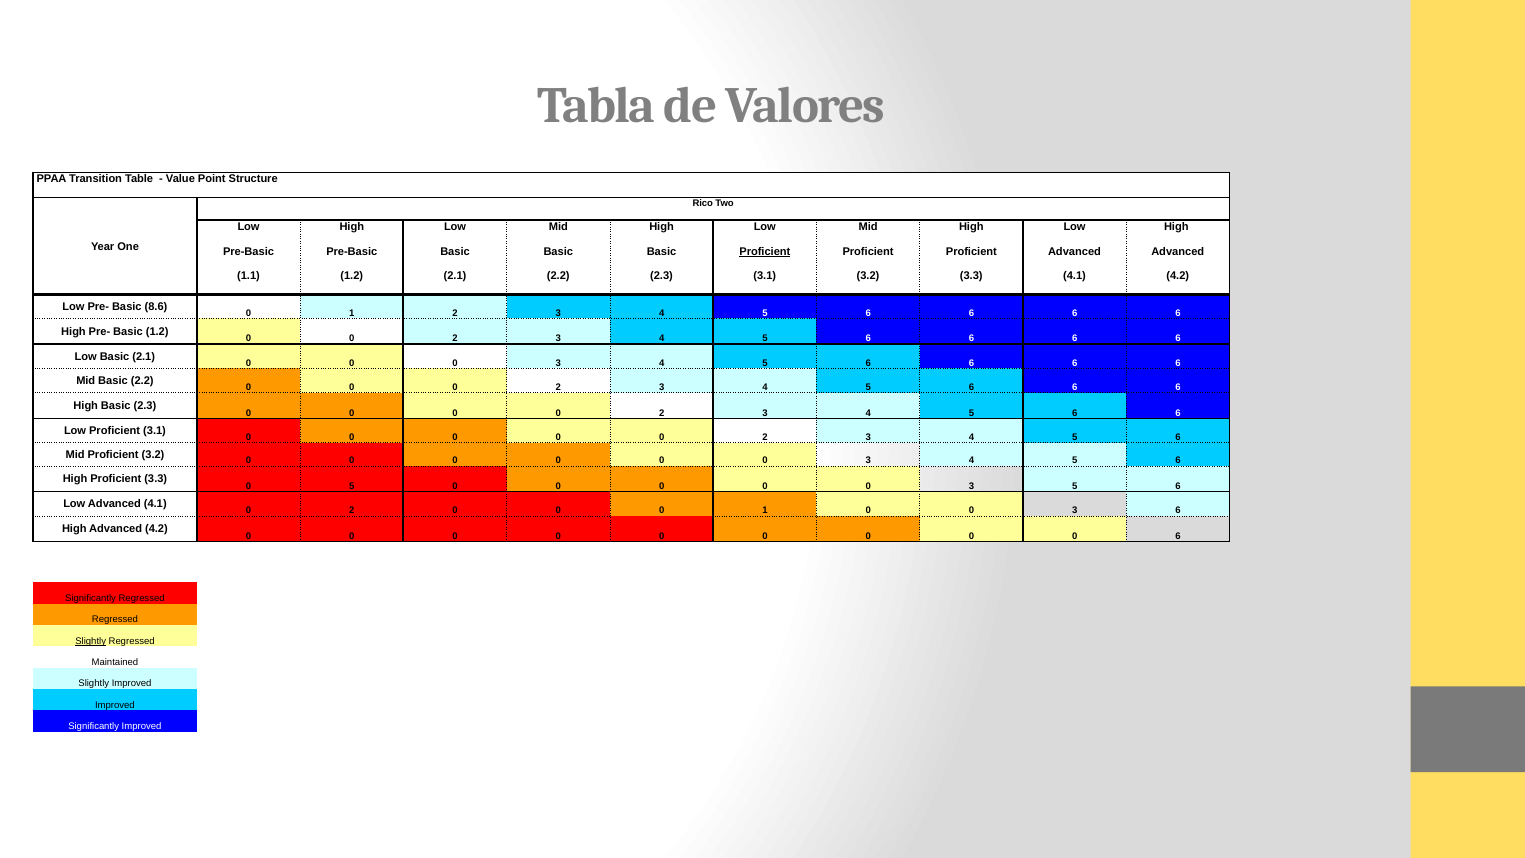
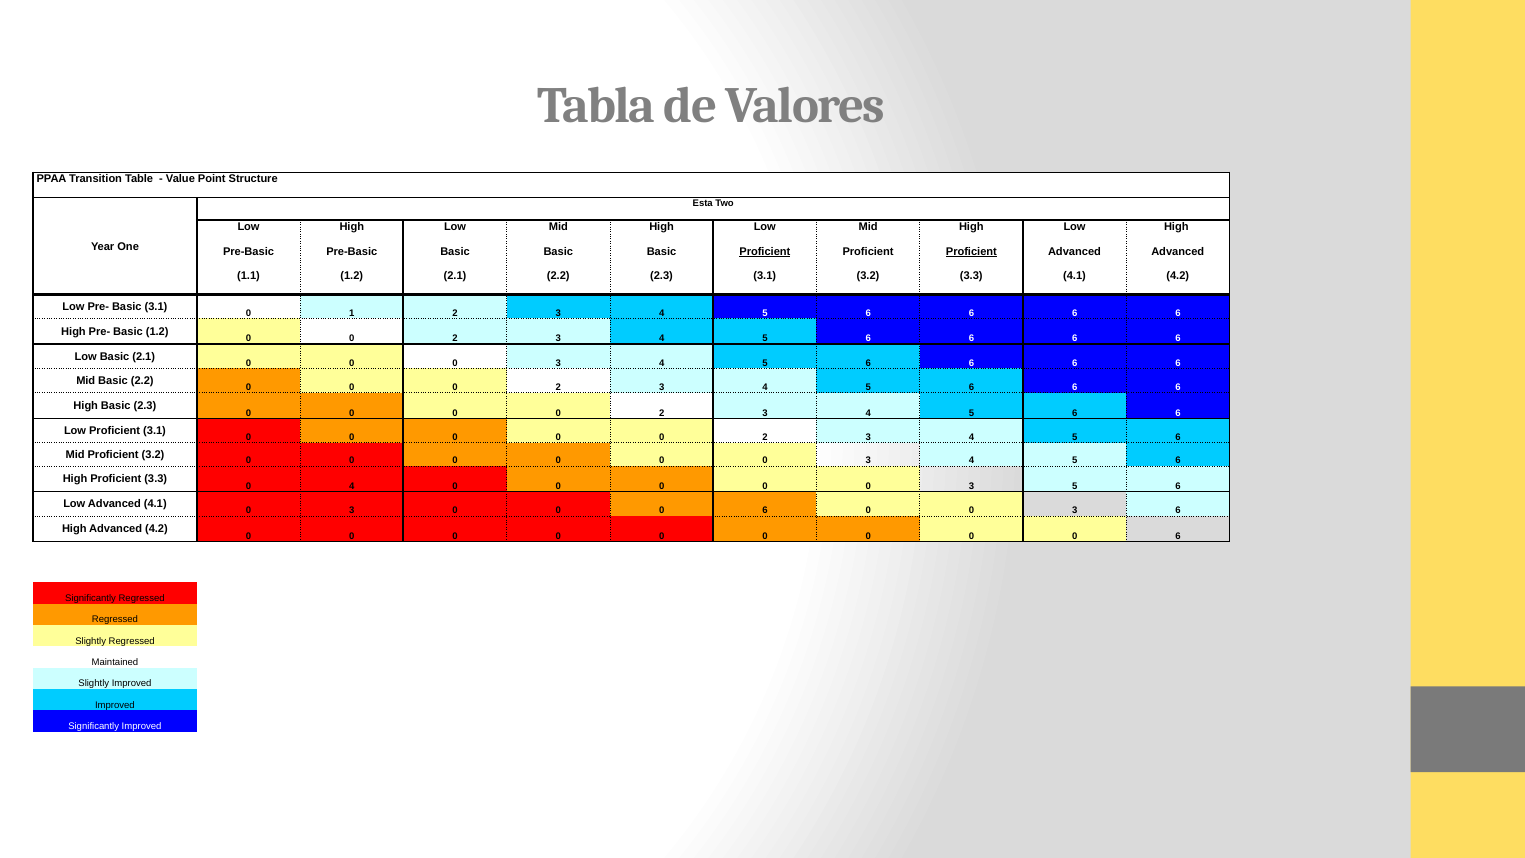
Rico: Rico -> Esta
Proficient at (971, 252) underline: none -> present
Basic 8.6: 8.6 -> 3.1
0 5: 5 -> 4
2 at (352, 511): 2 -> 3
1 at (765, 511): 1 -> 6
Slightly at (91, 641) underline: present -> none
